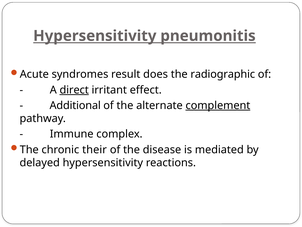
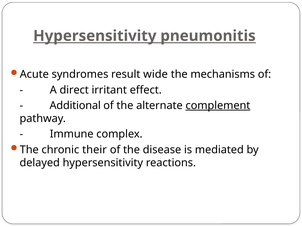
does: does -> wide
radiographic: radiographic -> mechanisms
direct underline: present -> none
